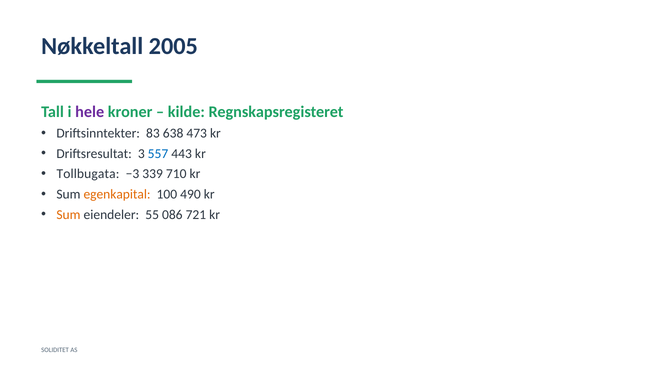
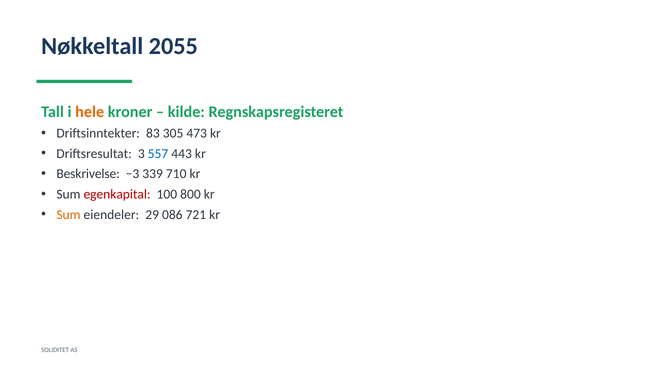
2005: 2005 -> 2055
hele colour: purple -> orange
638: 638 -> 305
Tollbugata: Tollbugata -> Beskrivelse
egenkapital colour: orange -> red
490: 490 -> 800
55: 55 -> 29
